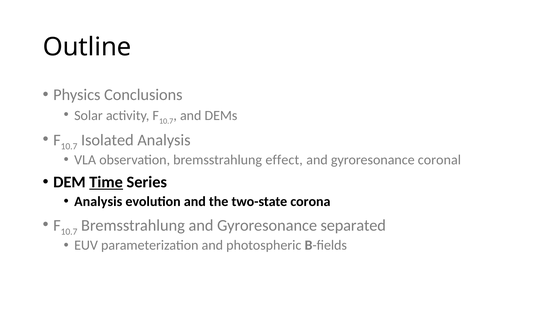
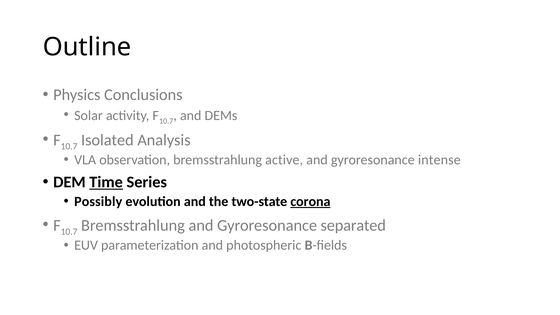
effect: effect -> active
coronal: coronal -> intense
Analysis at (98, 201): Analysis -> Possibly
corona underline: none -> present
